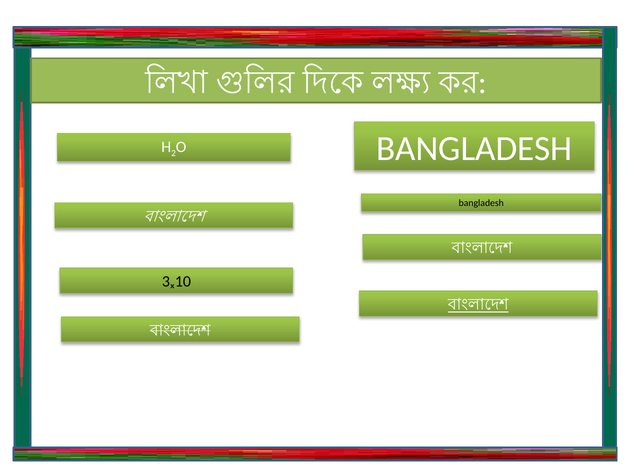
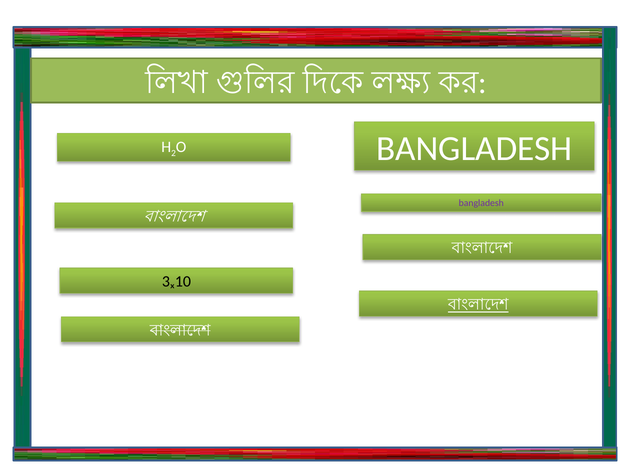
bangladesh at (481, 203) colour: black -> purple
